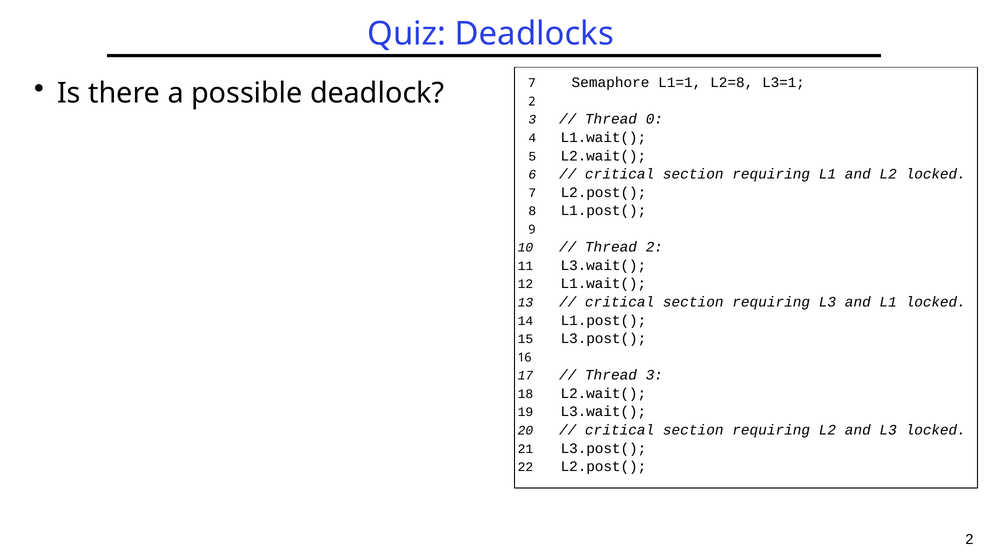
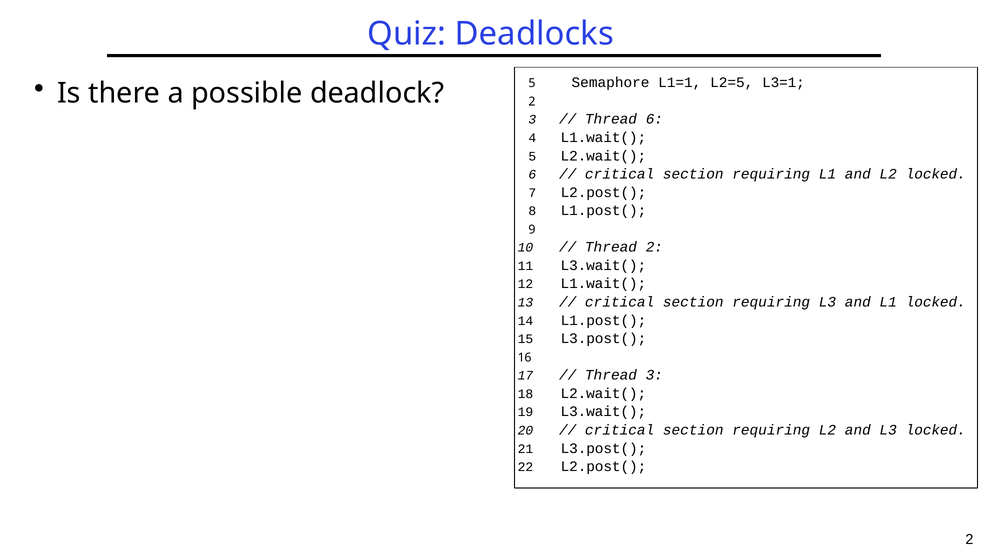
deadlock 7: 7 -> 5
L2=8: L2=8 -> L2=5
Thread 0: 0 -> 6
